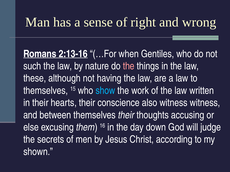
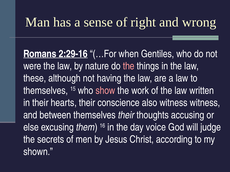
2:13-16: 2:13-16 -> 2:29-16
such: such -> were
show colour: light blue -> pink
down: down -> voice
